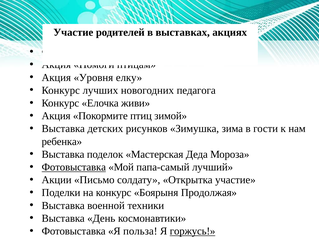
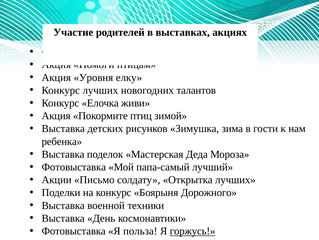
педагога: педагога -> талантов
Фотовыставка at (74, 167) underline: present -> none
Открытка участие: участие -> лучших
Продолжая: Продолжая -> Дорожного
